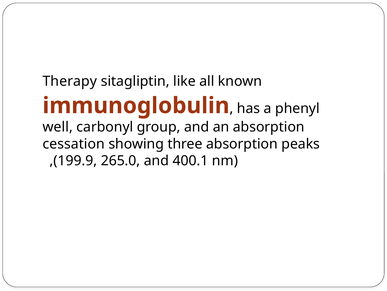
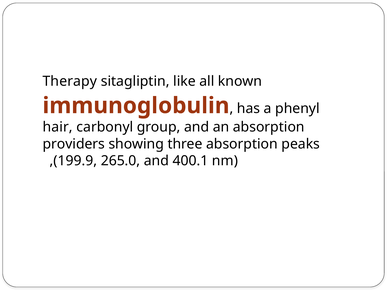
well: well -> hair
cessation: cessation -> providers
